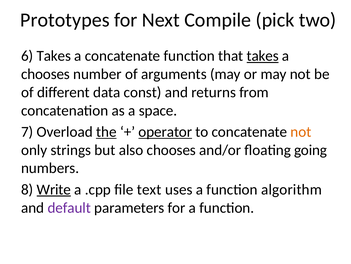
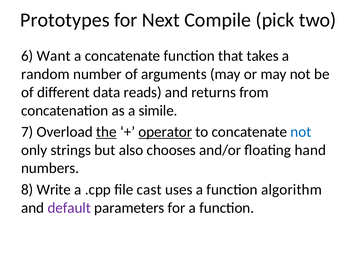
6 Takes: Takes -> Want
takes at (263, 56) underline: present -> none
chooses at (45, 74): chooses -> random
const: const -> reads
space: space -> simile
not at (301, 131) colour: orange -> blue
going: going -> hand
Write underline: present -> none
text: text -> cast
